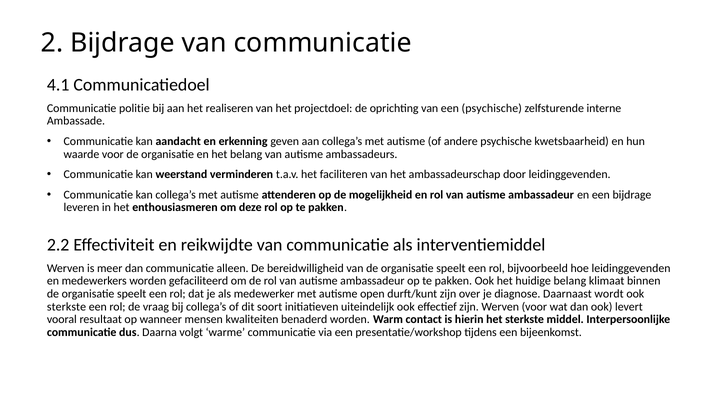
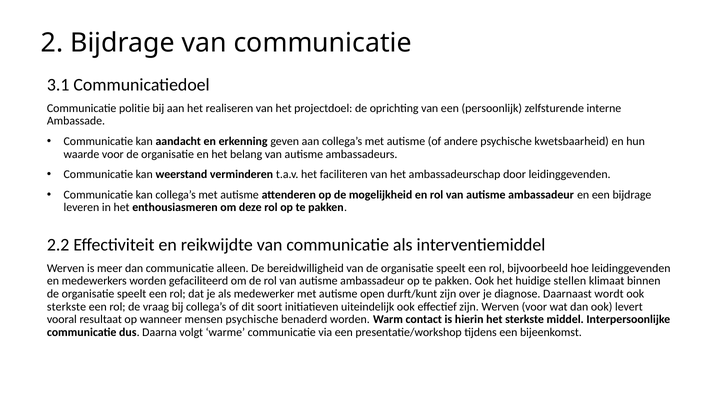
4.1: 4.1 -> 3.1
een psychische: psychische -> persoonlijk
huidige belang: belang -> stellen
mensen kwaliteiten: kwaliteiten -> psychische
